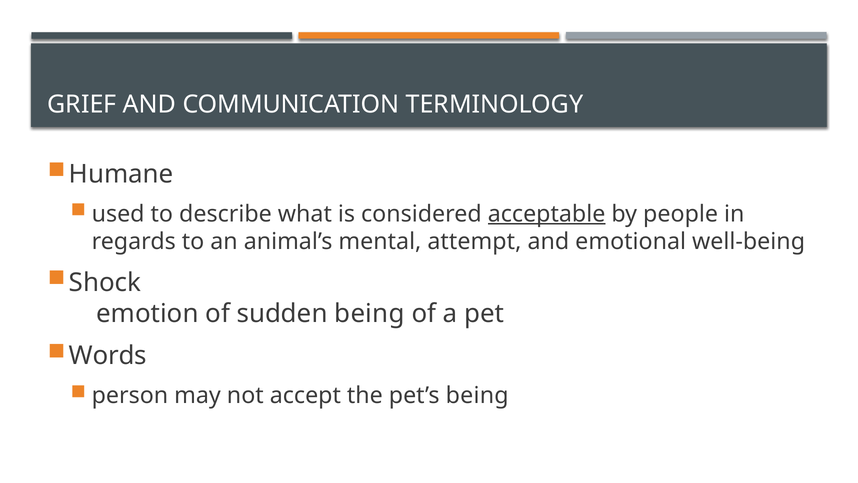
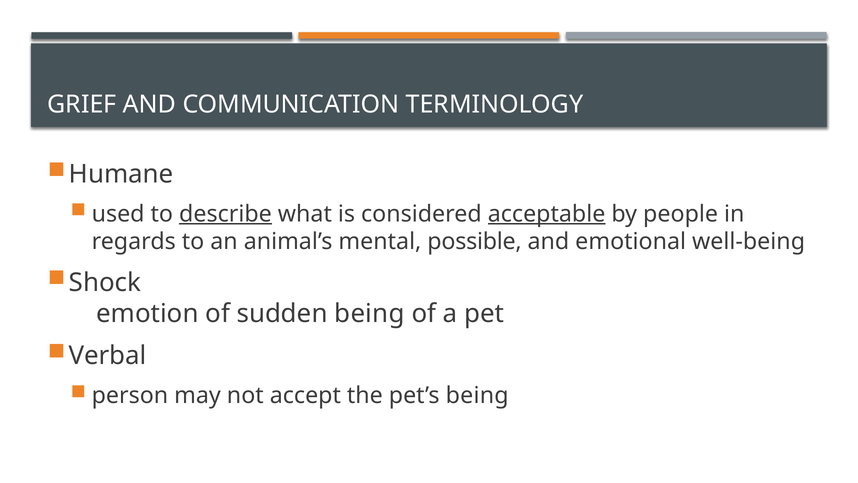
describe underline: none -> present
attempt: attempt -> possible
Words: Words -> Verbal
